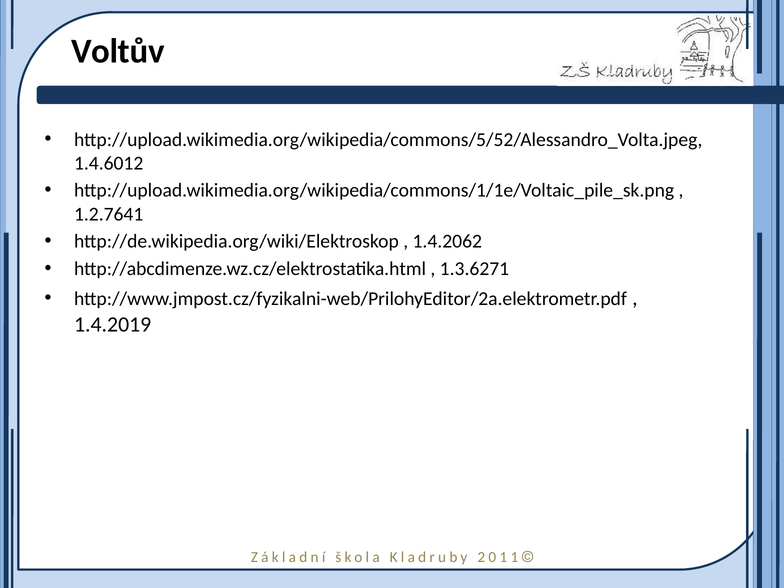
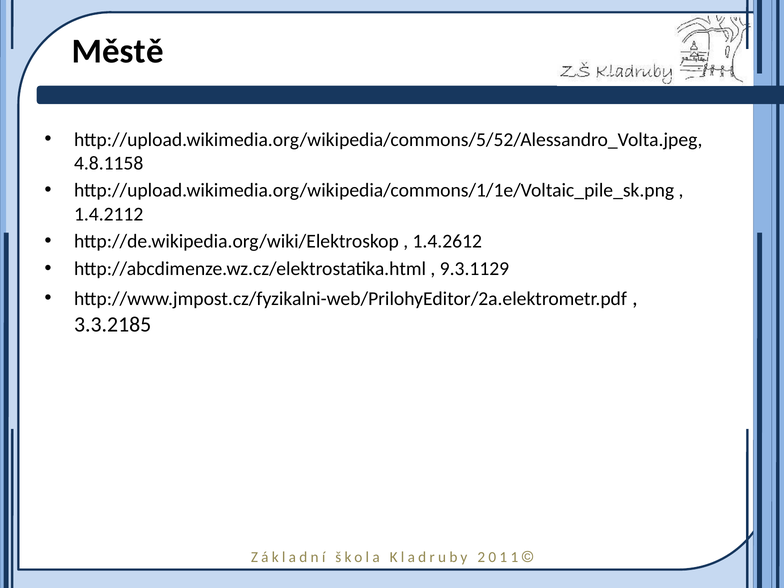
Voltův: Voltův -> Městě
1.4.6012: 1.4.6012 -> 4.8.1158
1.2.7641: 1.2.7641 -> 1.4.2112
1.4.2062: 1.4.2062 -> 1.4.2612
1.3.6271: 1.3.6271 -> 9.3.1129
1.4.2019: 1.4.2019 -> 3.3.2185
